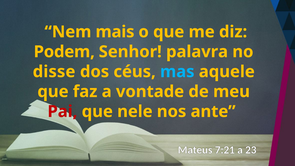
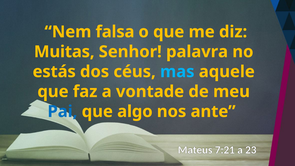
mais: mais -> falsa
Podem: Podem -> Muitas
disse: disse -> estás
Pai colour: red -> blue
nele: nele -> algo
